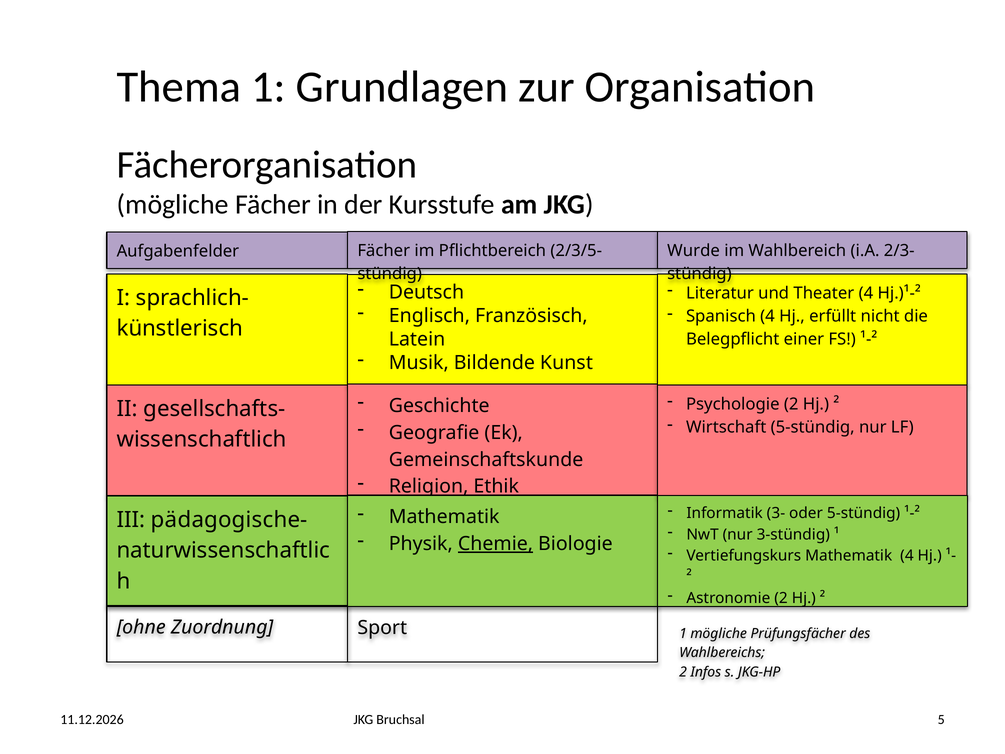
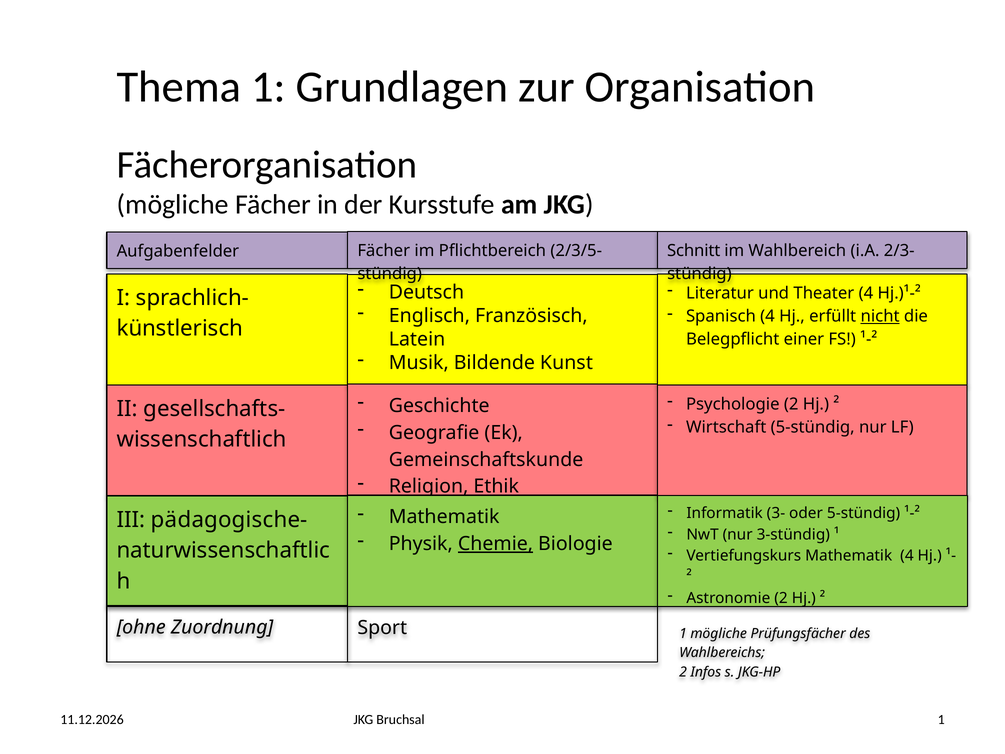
Wurde: Wurde -> Schnitt
nicht underline: none -> present
Bruchsal 5: 5 -> 1
